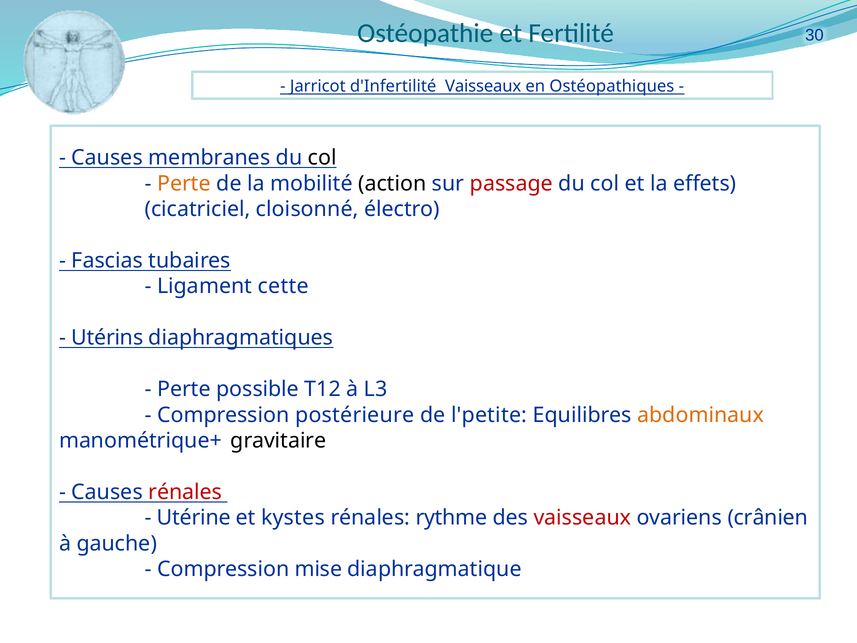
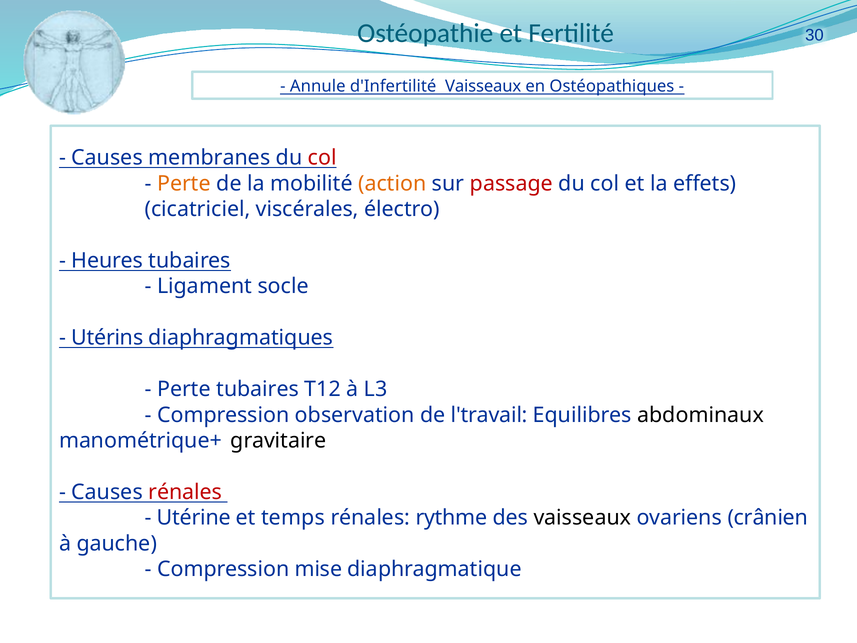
Jarricot: Jarricot -> Annule
col at (322, 158) colour: black -> red
action colour: black -> orange
cloisonné: cloisonné -> viscérales
Fascias: Fascias -> Heures
cette: cette -> socle
Perte possible: possible -> tubaires
postérieure: postérieure -> observation
l'petite: l'petite -> l'travail
abdominaux colour: orange -> black
kystes: kystes -> temps
vaisseaux at (582, 518) colour: red -> black
